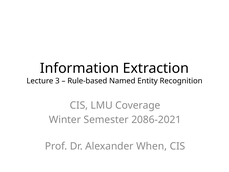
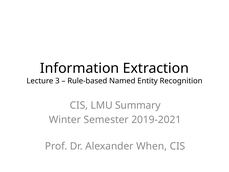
Coverage: Coverage -> Summary
2086-2021: 2086-2021 -> 2019-2021
